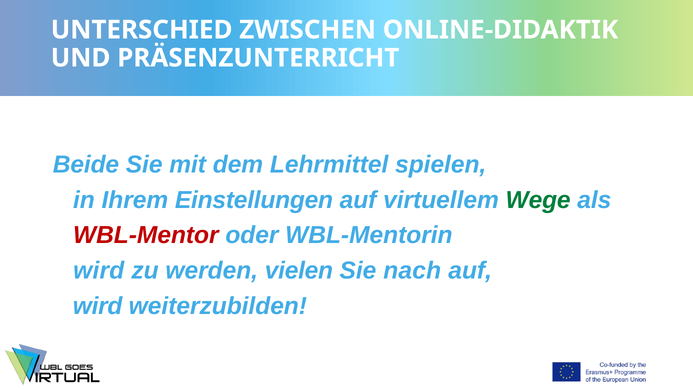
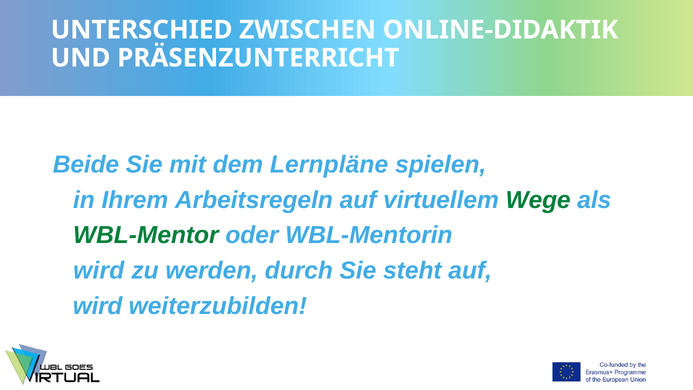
Lehrmittel: Lehrmittel -> Lernpläne
Einstellungen: Einstellungen -> Arbeitsregeln
WBL-Mentor colour: red -> green
vielen: vielen -> durch
nach: nach -> steht
